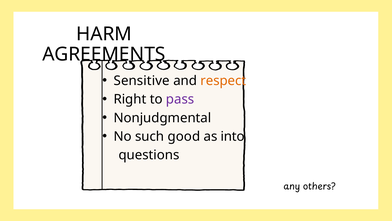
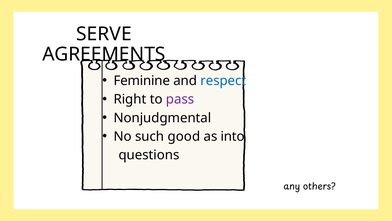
HARM: HARM -> SERVE
Sensitive: Sensitive -> Feminine
respect colour: orange -> blue
